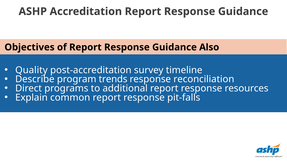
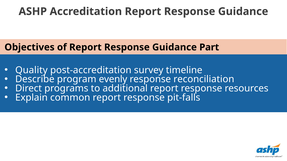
Also: Also -> Part
trends: trends -> evenly
